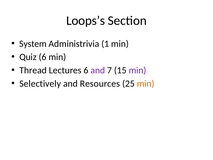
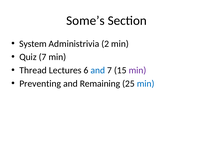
Loops’s: Loops’s -> Some’s
1: 1 -> 2
Quiz 6: 6 -> 7
and at (98, 70) colour: purple -> blue
Selectively: Selectively -> Preventing
Resources: Resources -> Remaining
min at (146, 83) colour: orange -> blue
